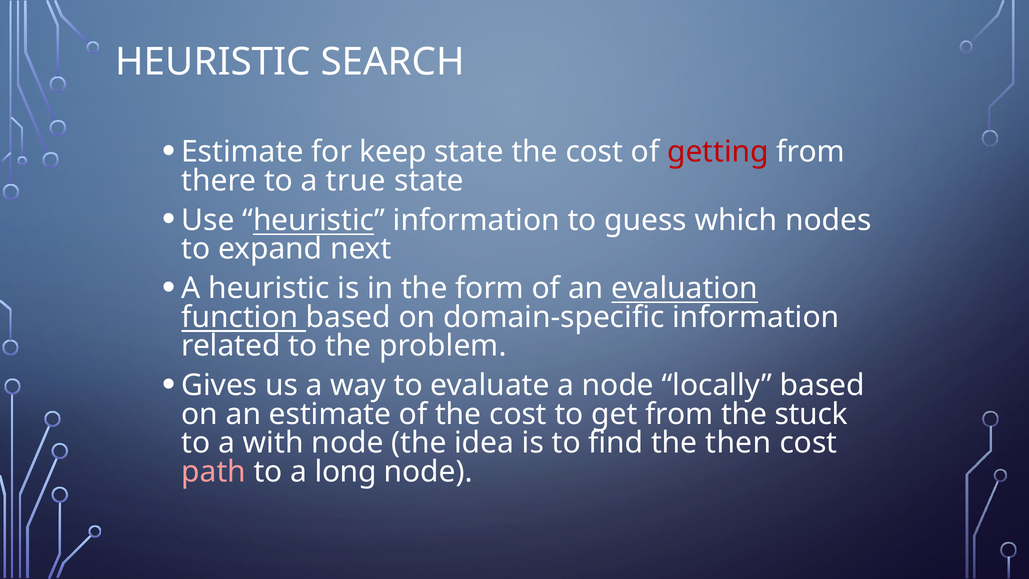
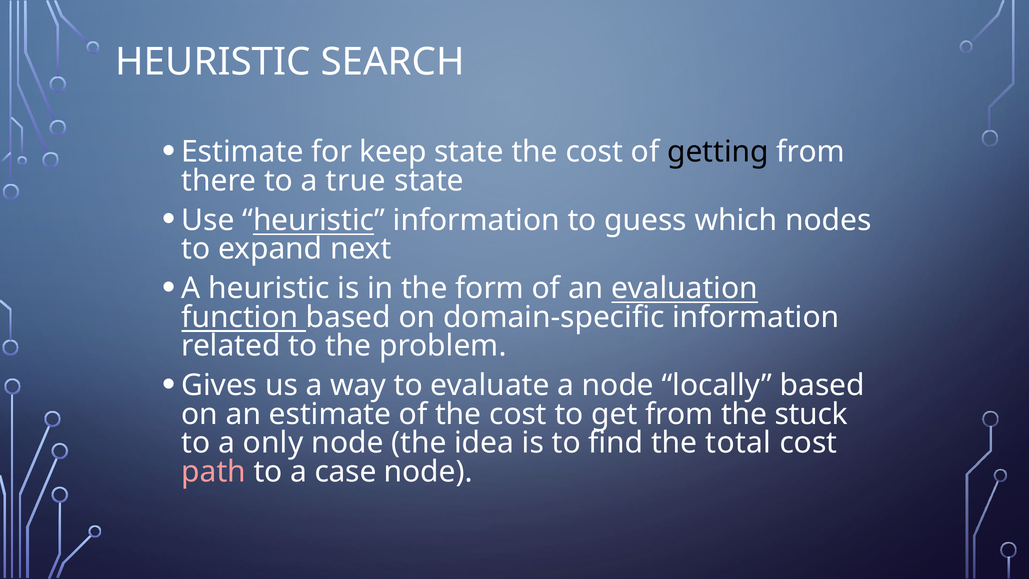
getting colour: red -> black
with: with -> only
then: then -> total
long: long -> case
